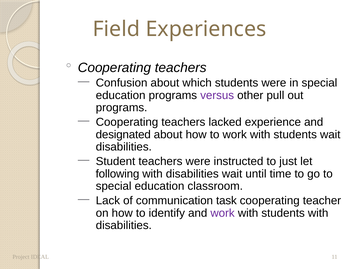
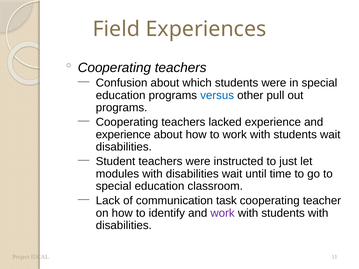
versus colour: purple -> blue
designated at (123, 135): designated -> experience
following: following -> modules
